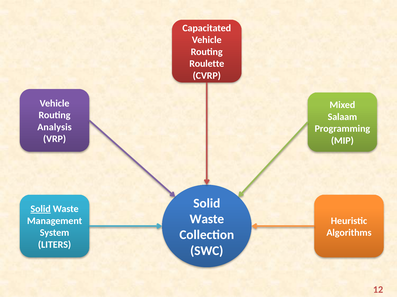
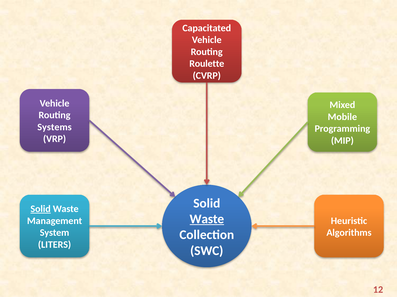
Salaam: Salaam -> Mobile
Analysis: Analysis -> Systems
Waste at (207, 220) underline: none -> present
